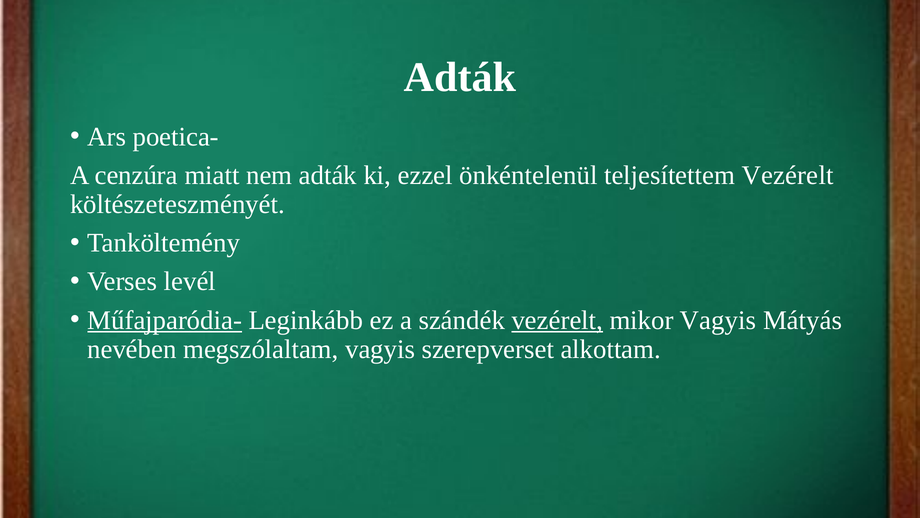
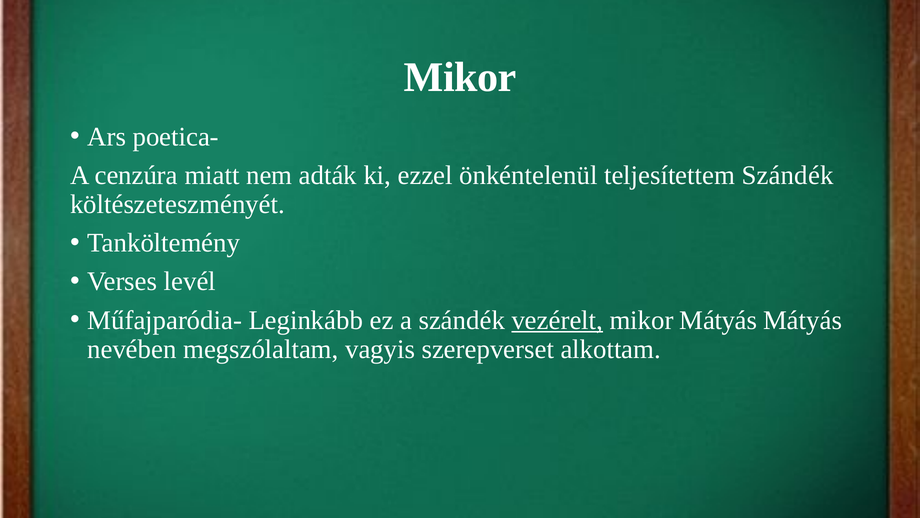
Adták at (460, 77): Adták -> Mikor
teljesítettem Vezérelt: Vezérelt -> Szándék
Műfajparódia- underline: present -> none
mikor Vagyis: Vagyis -> Mátyás
